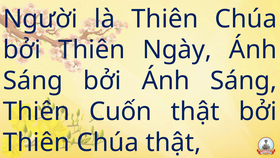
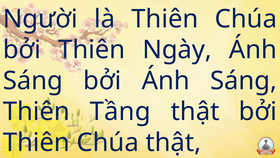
Cuốn: Cuốn -> Tầng
